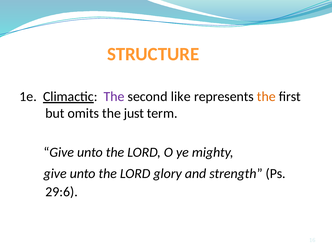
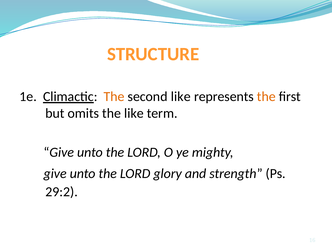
The at (114, 97) colour: purple -> orange
the just: just -> like
29:6: 29:6 -> 29:2
